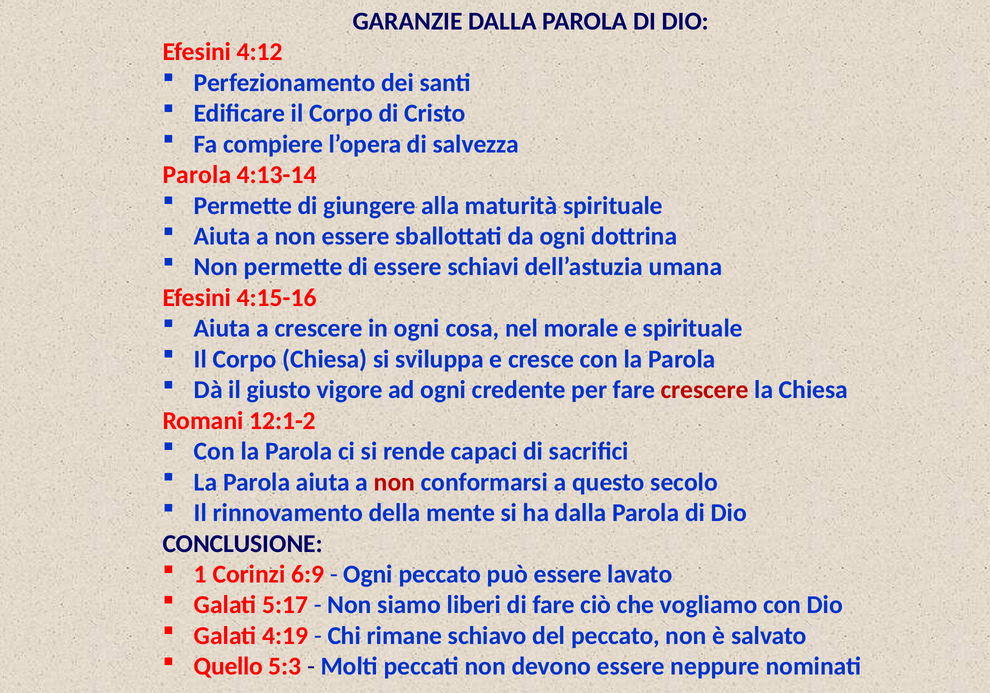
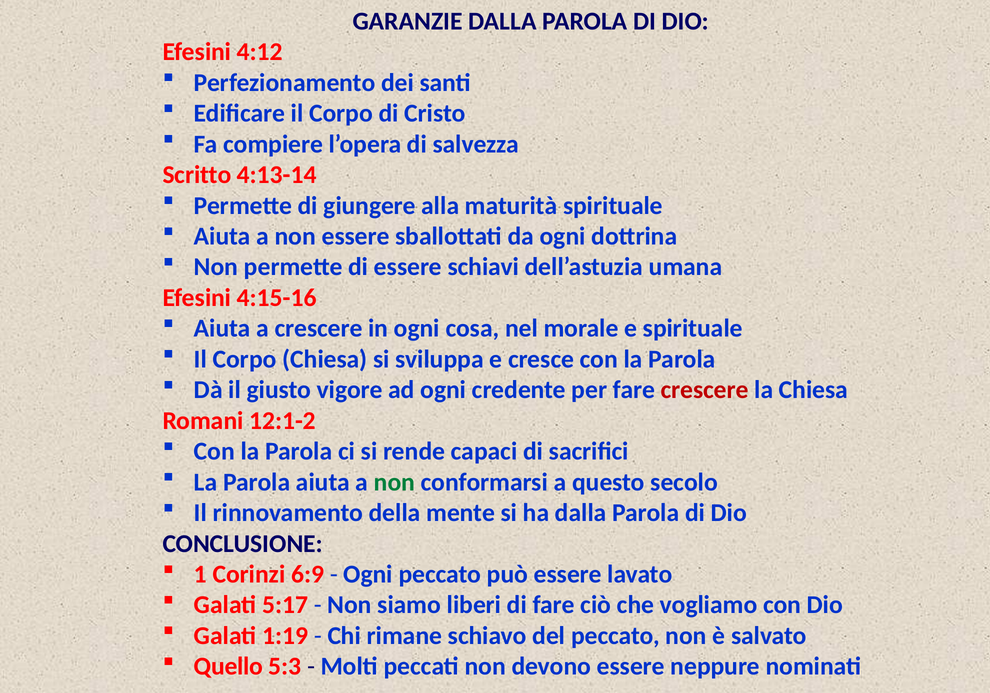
Parola at (197, 175): Parola -> Scritto
non at (395, 482) colour: red -> green
4:19: 4:19 -> 1:19
